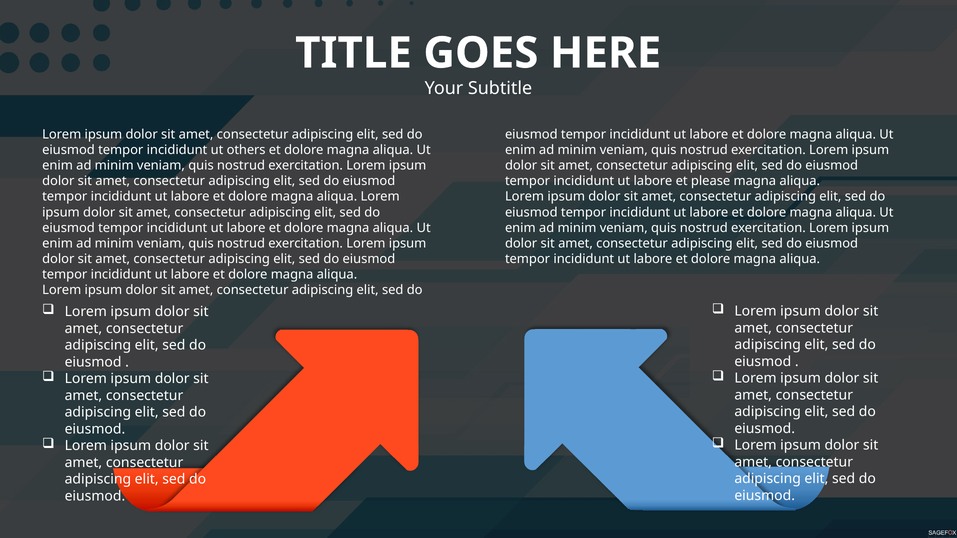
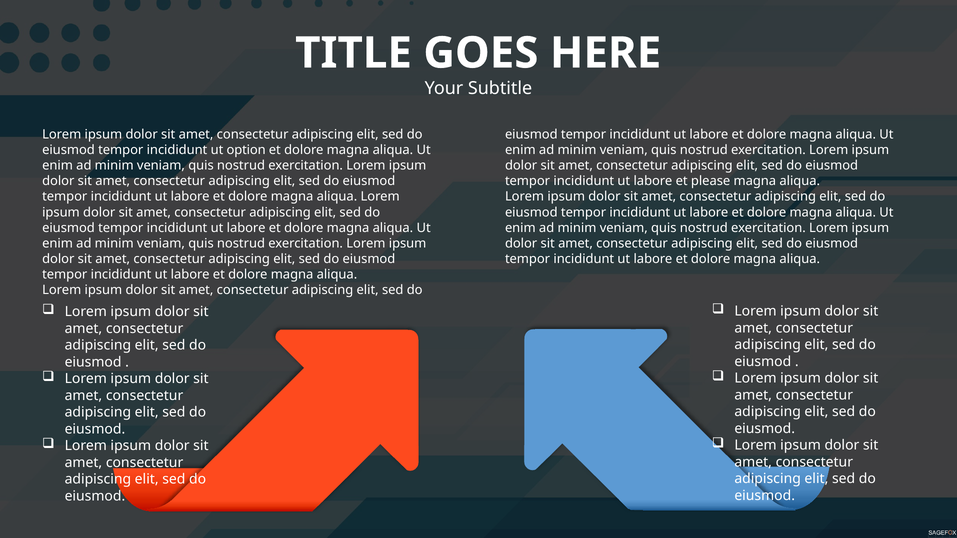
others: others -> option
